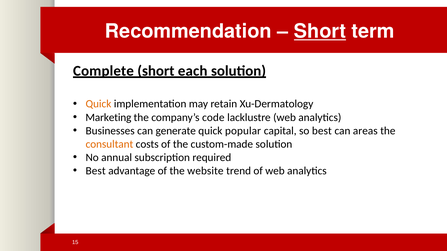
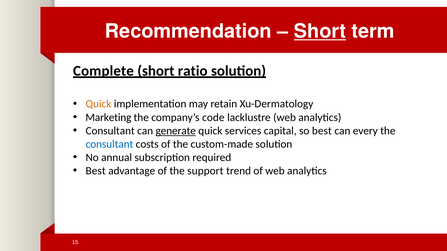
each: each -> ratio
Businesses at (110, 131): Businesses -> Consultant
generate underline: none -> present
popular: popular -> services
areas: areas -> every
consultant at (109, 144) colour: orange -> blue
website: website -> support
